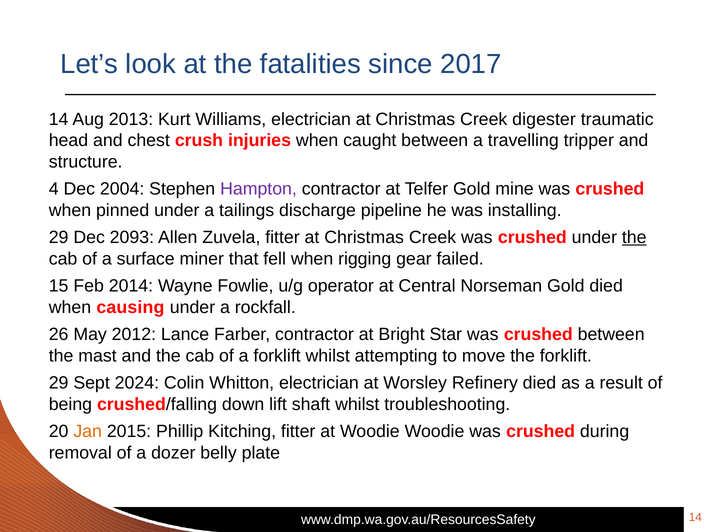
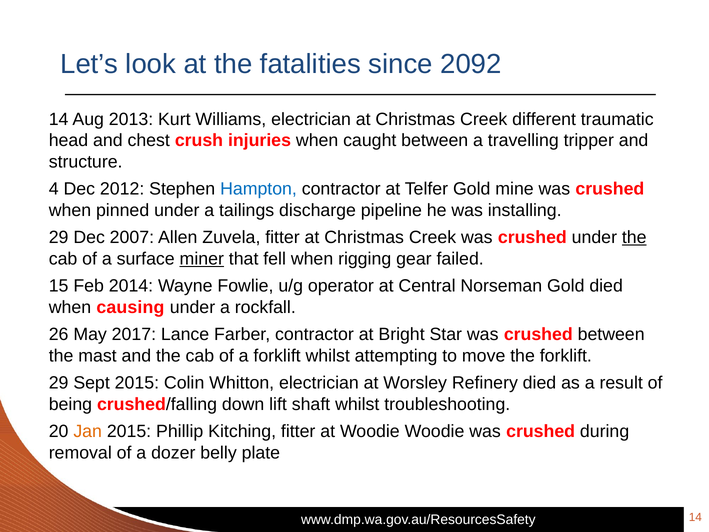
2017: 2017 -> 2092
digester: digester -> different
2004: 2004 -> 2012
Hampton colour: purple -> blue
2093: 2093 -> 2007
miner underline: none -> present
2012: 2012 -> 2017
Sept 2024: 2024 -> 2015
